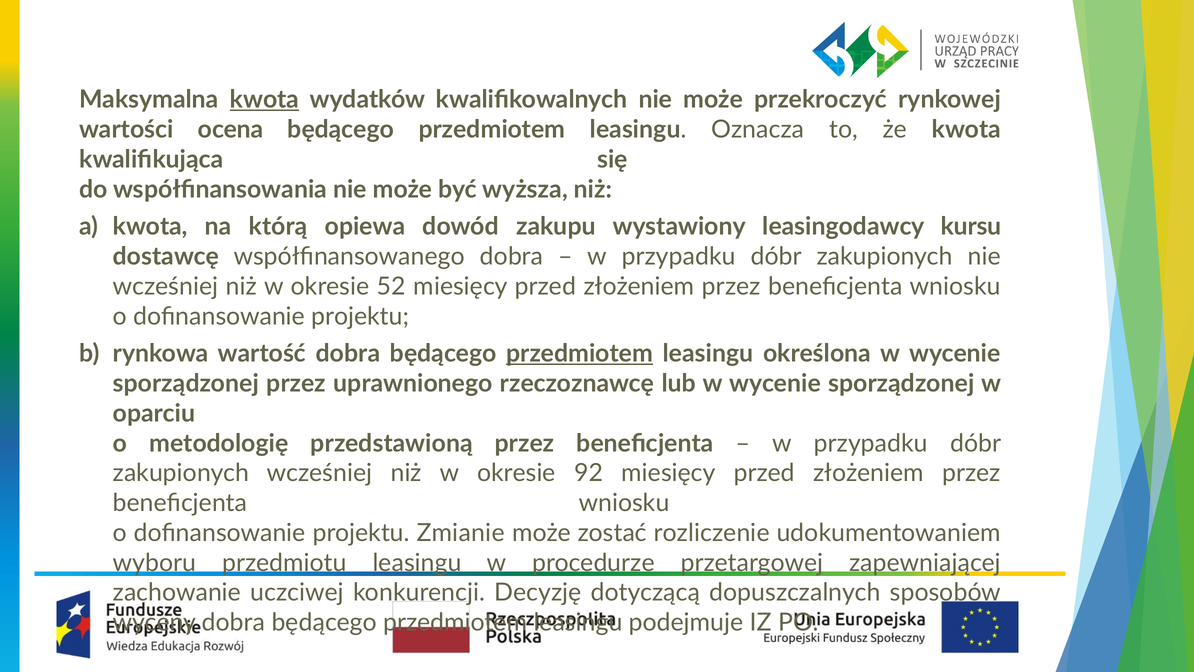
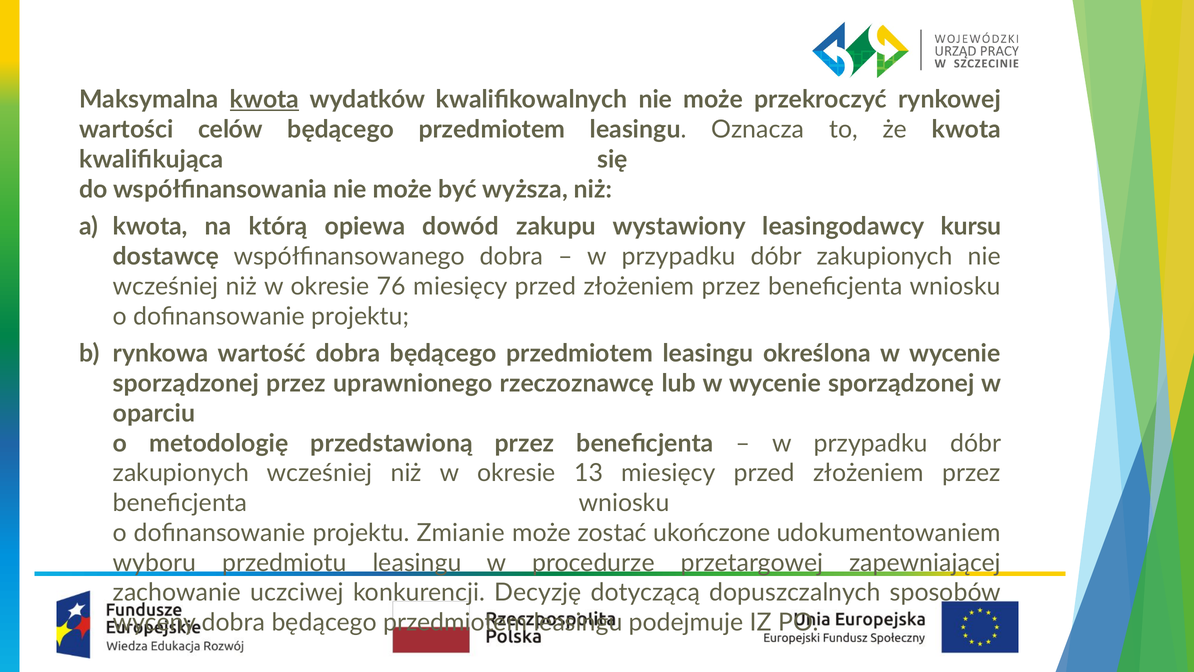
ocena: ocena -> celów
52: 52 -> 76
przedmiotem at (580, 354) underline: present -> none
92: 92 -> 13
rozliczenie: rozliczenie -> ukończone
